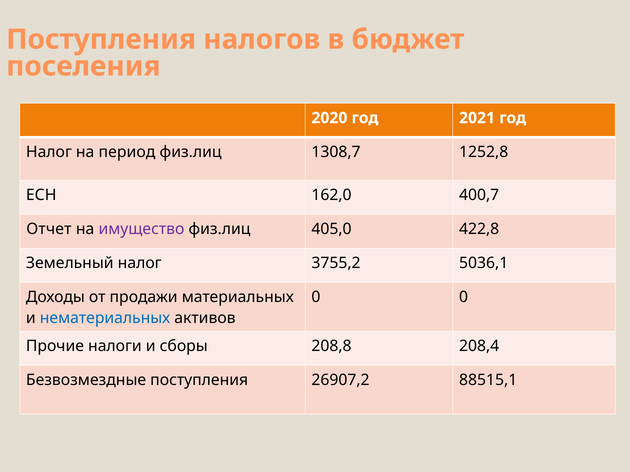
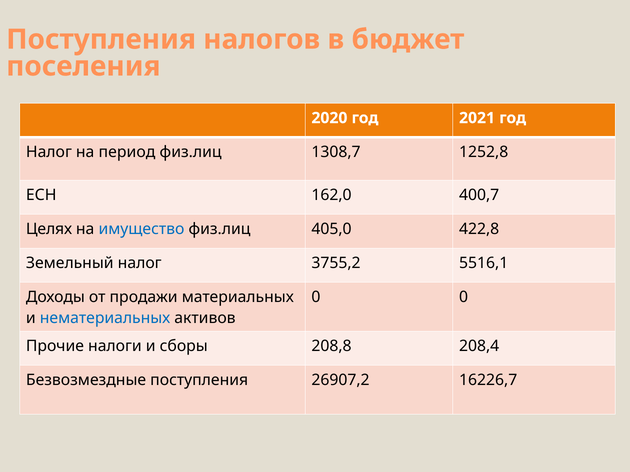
Отчет: Отчет -> Целях
имущество colour: purple -> blue
5036,1: 5036,1 -> 5516,1
88515,1: 88515,1 -> 16226,7
